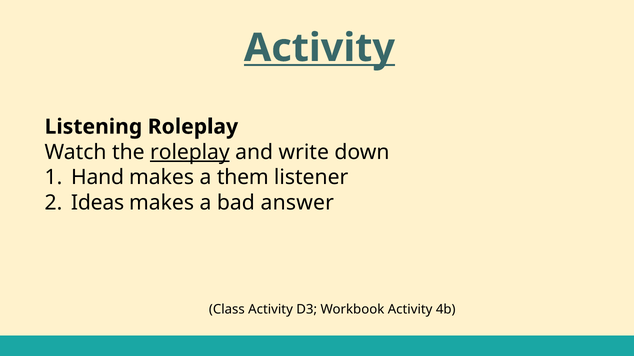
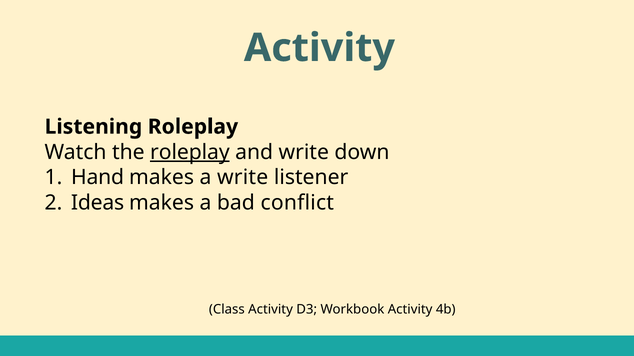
Activity at (319, 48) underline: present -> none
a them: them -> write
answer: answer -> conflict
